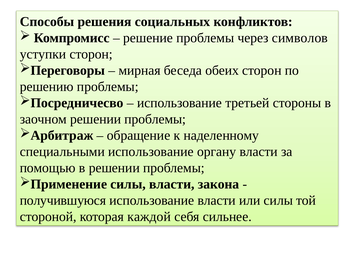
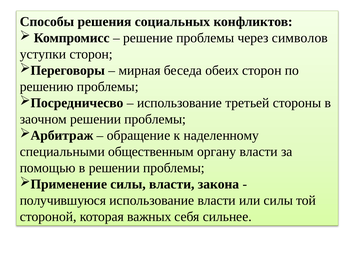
специальными использование: использование -> общественным
каждой: каждой -> важных
